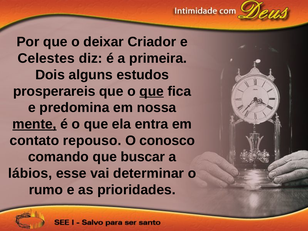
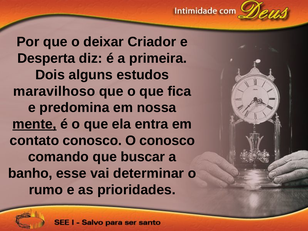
Celestes: Celestes -> Desperta
prosperareis: prosperareis -> maravilhoso
que at (152, 91) underline: present -> none
contato repouso: repouso -> conosco
lábios: lábios -> banho
